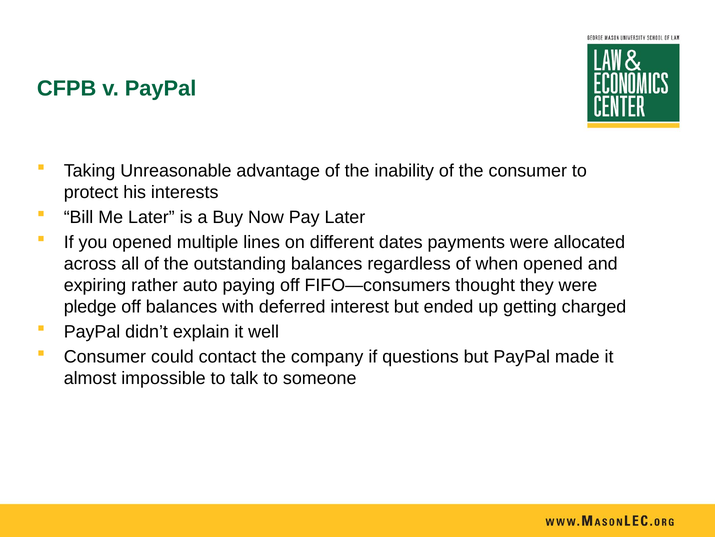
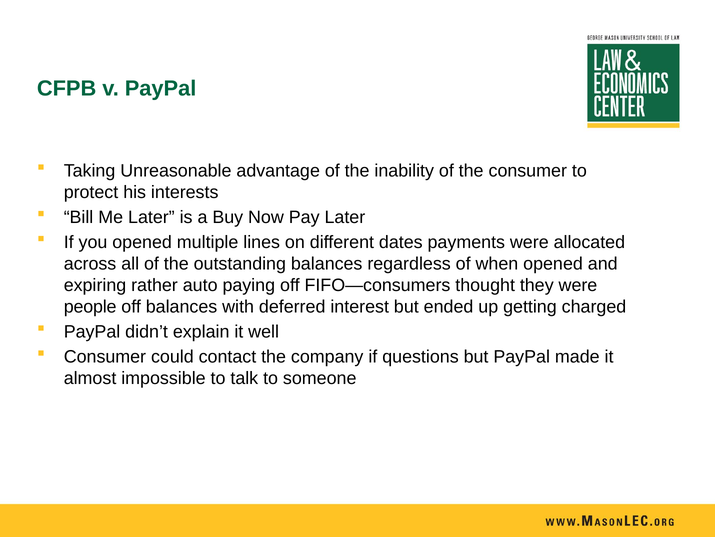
pledge: pledge -> people
